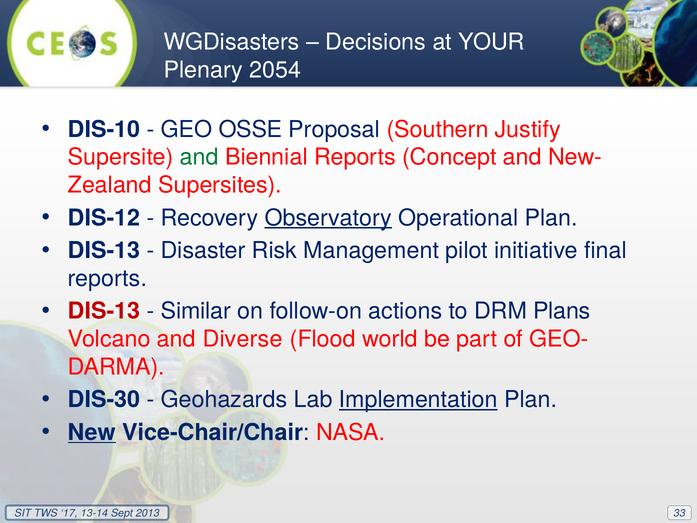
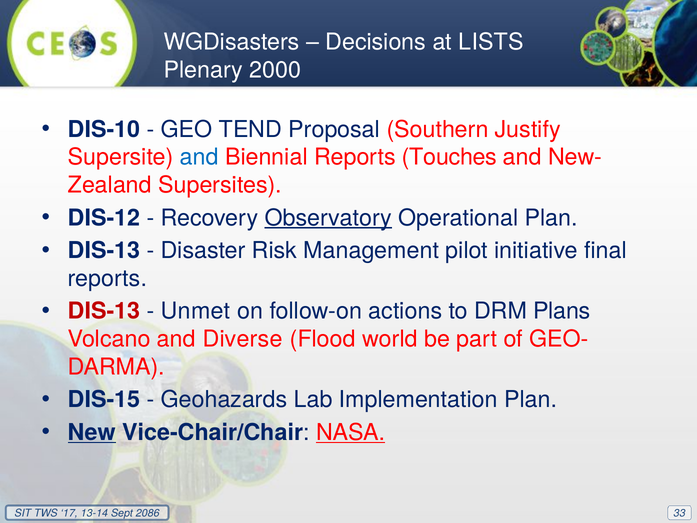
YOUR: YOUR -> LISTS
2054: 2054 -> 2000
OSSE: OSSE -> TEND
and at (199, 157) colour: green -> blue
Concept: Concept -> Touches
Similar: Similar -> Unmet
DIS-30: DIS-30 -> DIS-15
Implementation underline: present -> none
NASA underline: none -> present
2013: 2013 -> 2086
